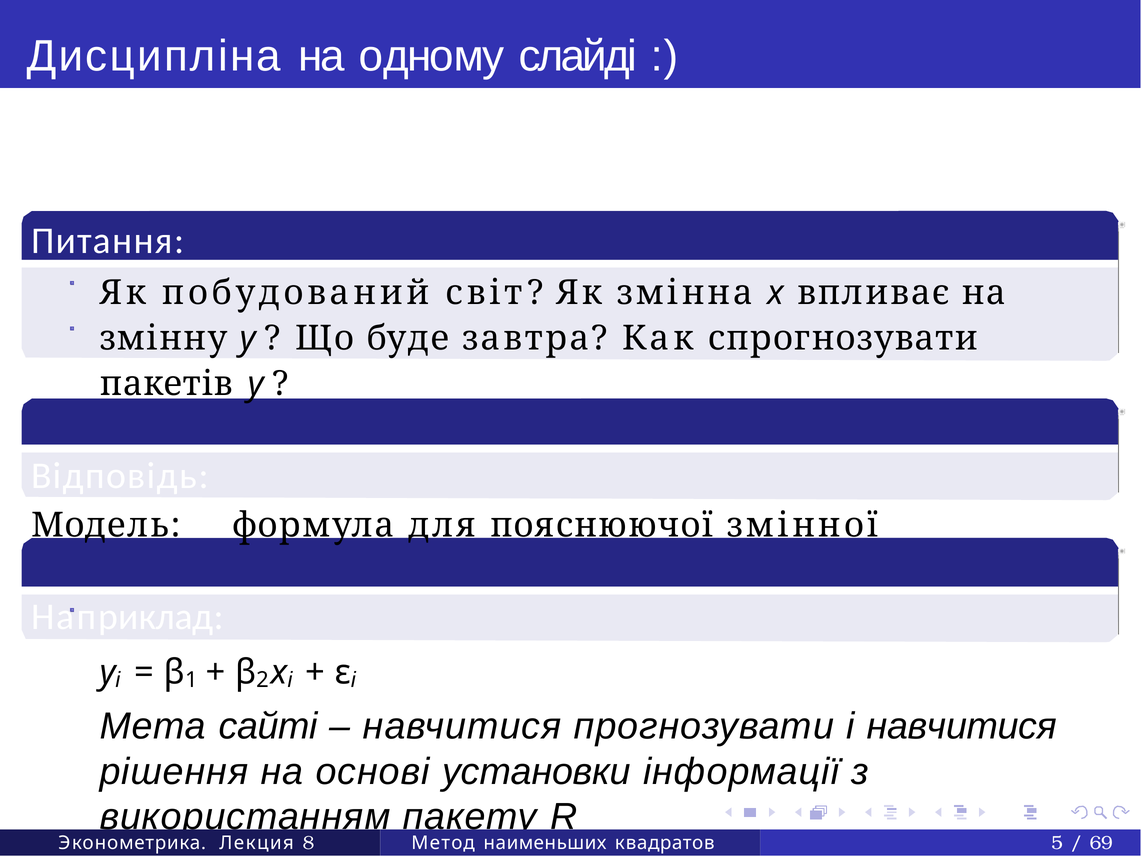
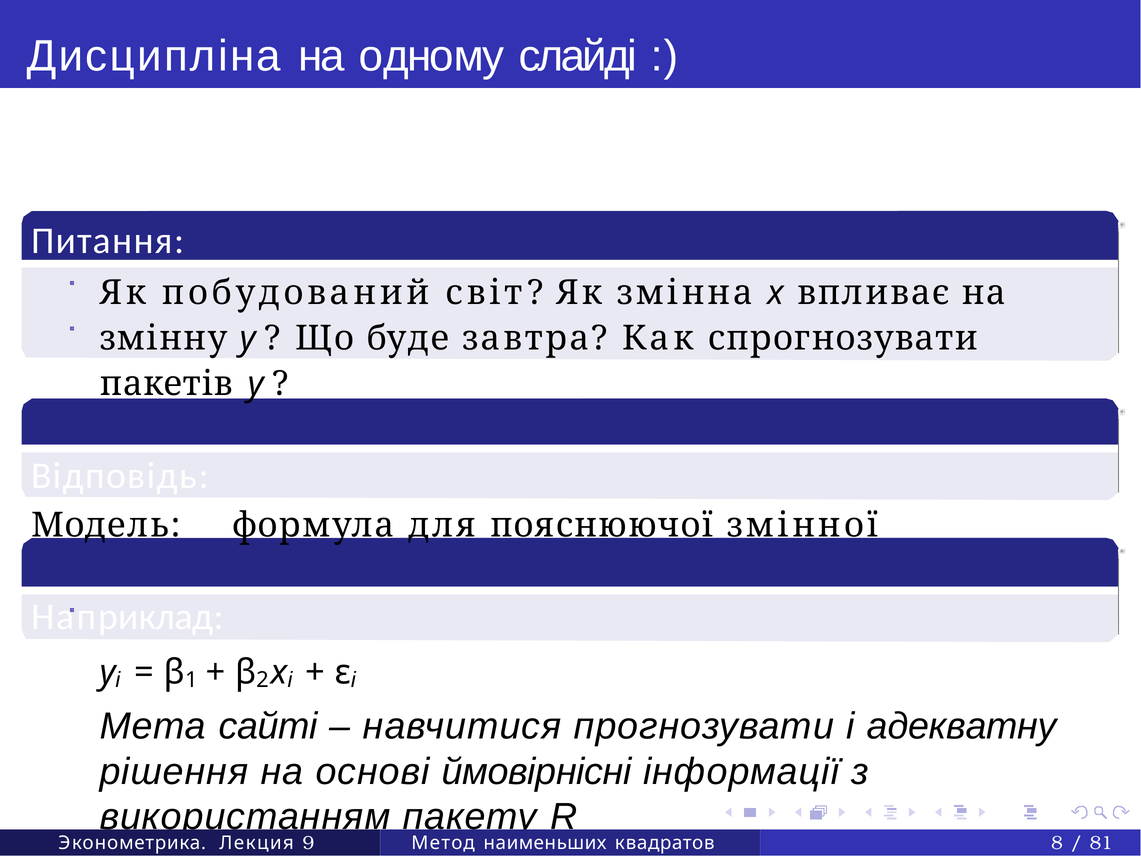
і навчитися: навчитися -> адекватну
установки: установки -> ймовірнісні
8: 8 -> 9
5: 5 -> 8
69: 69 -> 81
